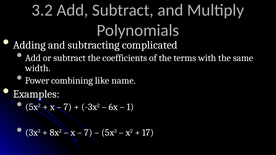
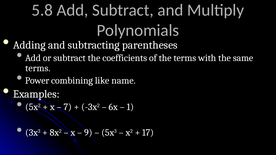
3.2: 3.2 -> 5.8
complicated: complicated -> parentheses
width at (38, 68): width -> terms
7 at (88, 133): 7 -> 9
